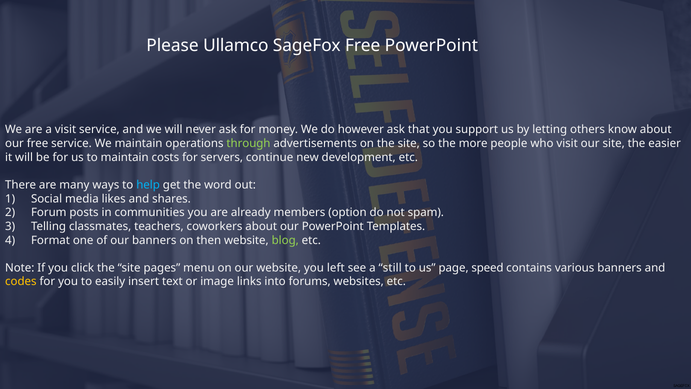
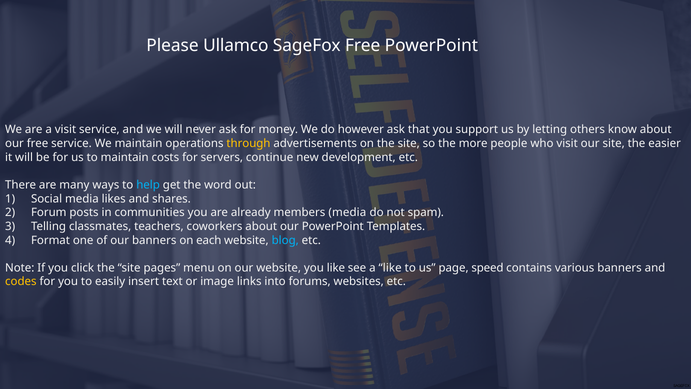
through colour: light green -> yellow
members option: option -> media
then: then -> each
blog colour: light green -> light blue
you left: left -> like
a still: still -> like
